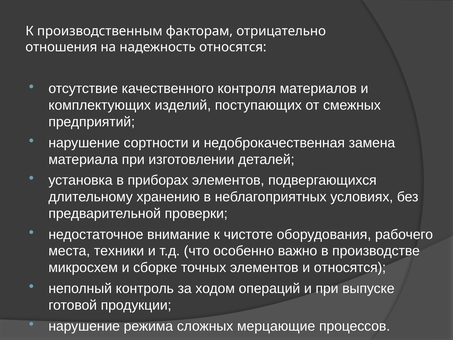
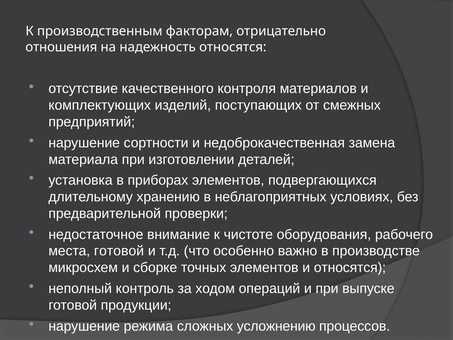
места техники: техники -> готовой
мерцающие: мерцающие -> усложнению
